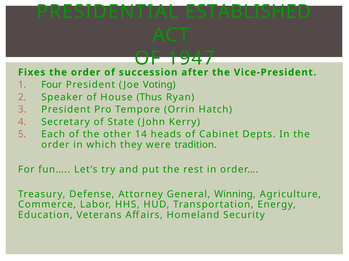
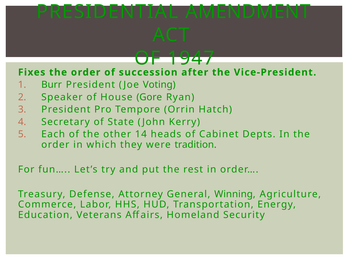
ESTABLISHED: ESTABLISHED -> AMENDMENT
Four: Four -> Burr
Thus: Thus -> Gore
